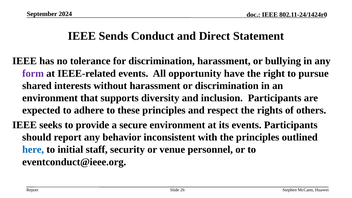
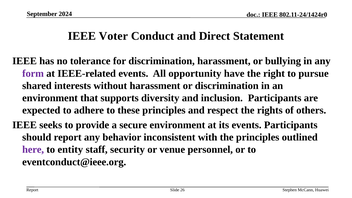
Sends: Sends -> Voter
here colour: blue -> purple
initial: initial -> entity
